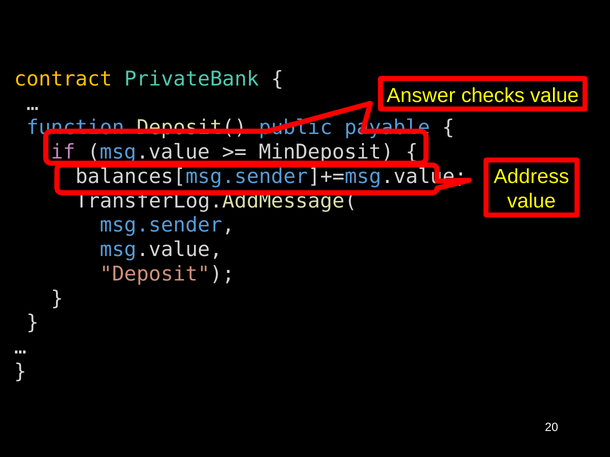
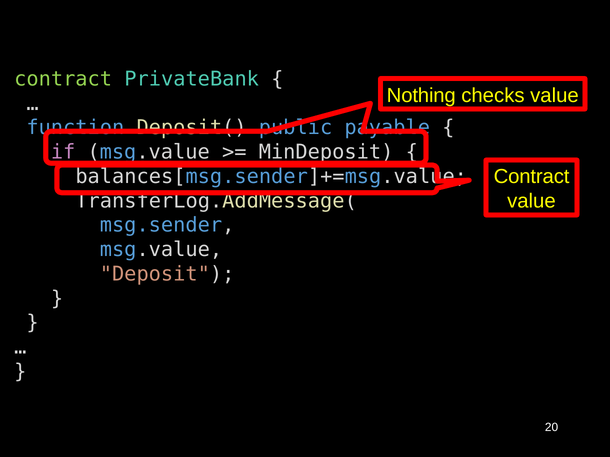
contract at (63, 79) colour: yellow -> light green
Answer: Answer -> Nothing
Address at (531, 177): Address -> Contract
